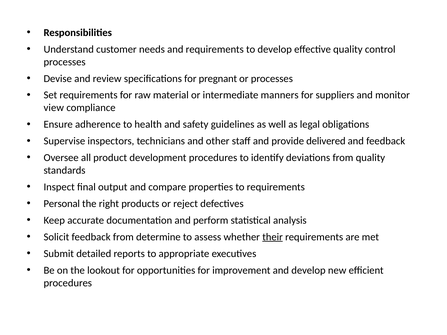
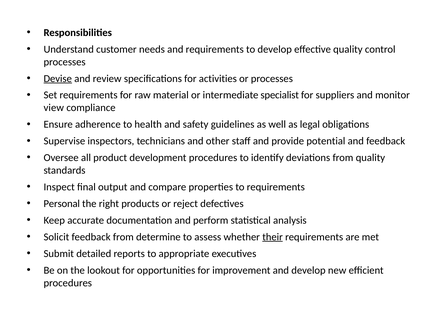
Devise underline: none -> present
pregnant: pregnant -> activities
manners: manners -> specialist
delivered: delivered -> potential
